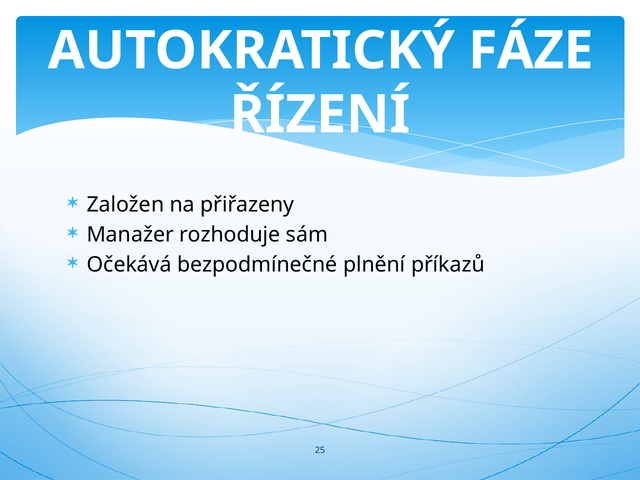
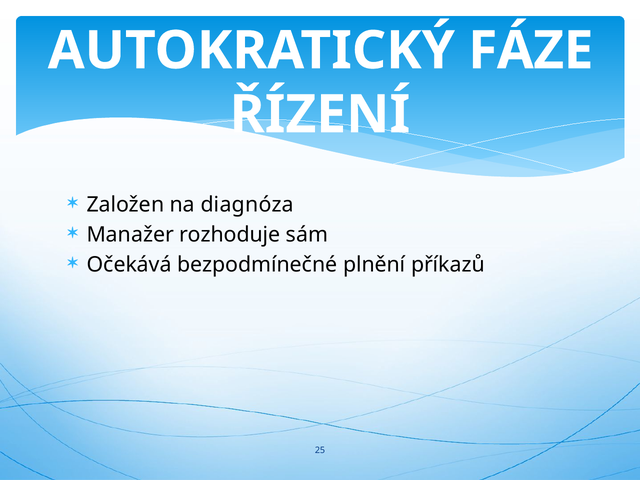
přiřazeny: přiřazeny -> diagnóza
